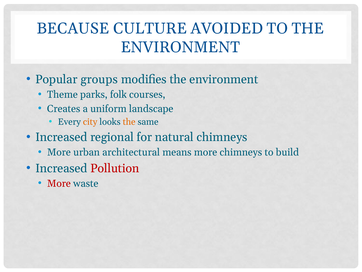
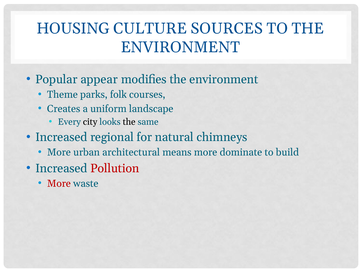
BECAUSE: BECAUSE -> HOUSING
AVOIDED: AVOIDED -> SOURCES
groups: groups -> appear
city colour: orange -> black
the at (129, 122) colour: orange -> black
more chimneys: chimneys -> dominate
